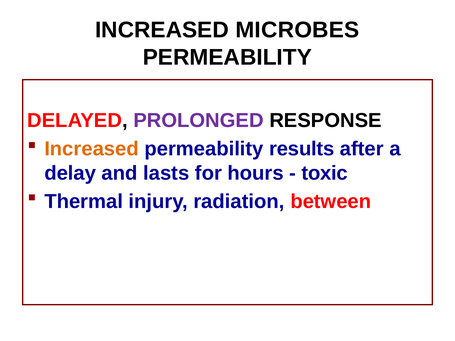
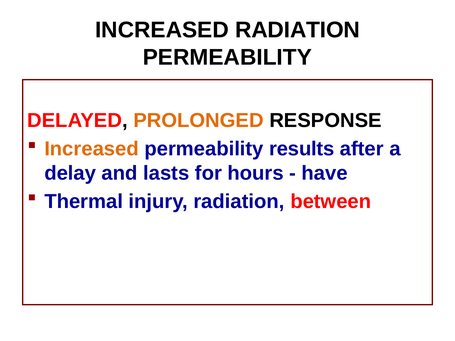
INCREASED MICROBES: MICROBES -> RADIATION
PROLONGED colour: purple -> orange
toxic: toxic -> have
